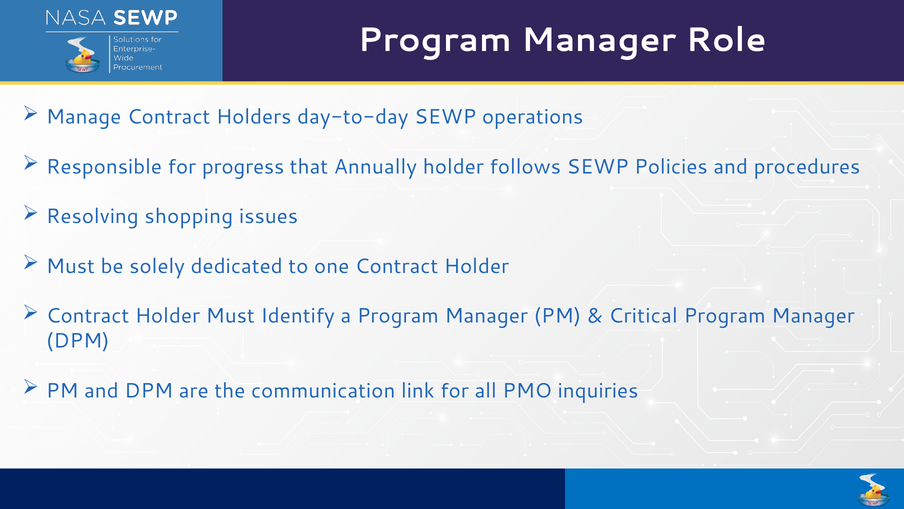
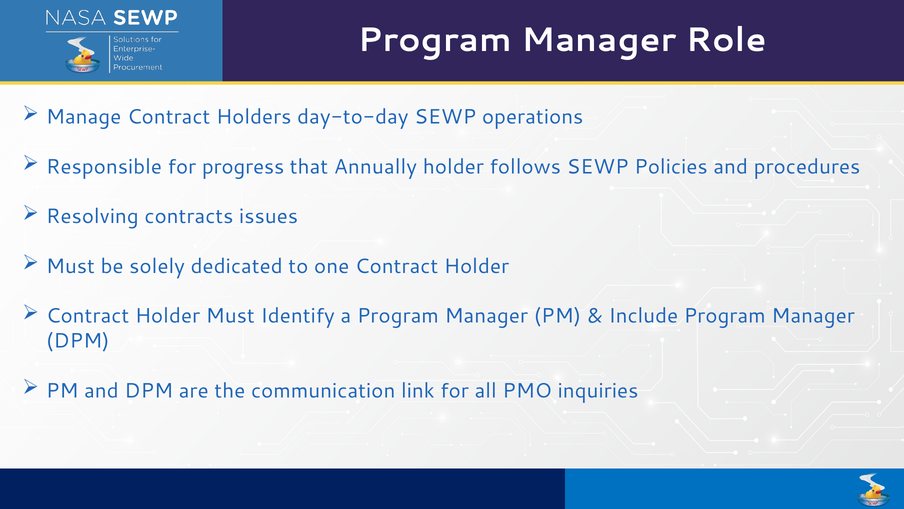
shopping: shopping -> contracts
Critical: Critical -> Include
